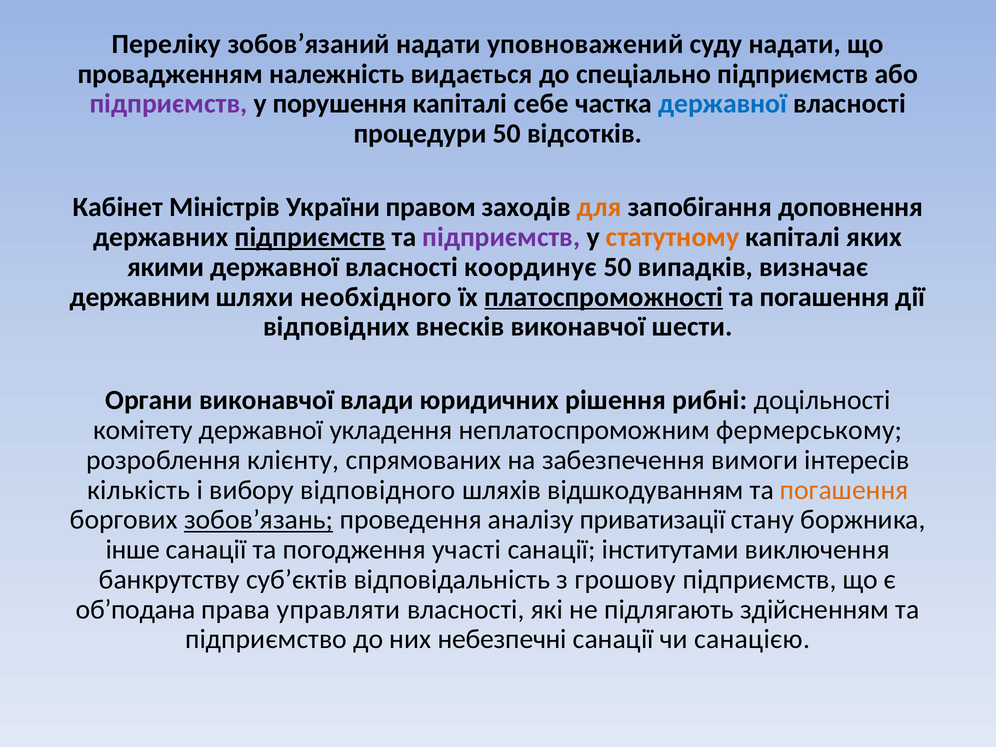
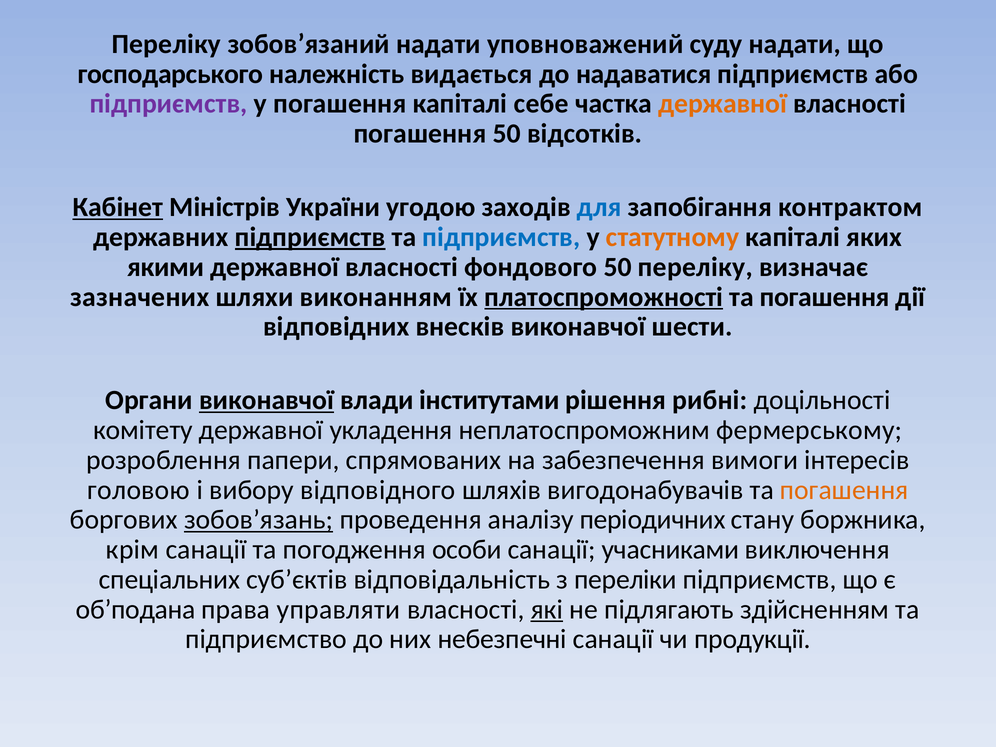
провадженням: провадженням -> господарського
спеціально: спеціально -> надаватися
у порушення: порушення -> погашення
державної at (723, 104) colour: blue -> orange
процедури at (420, 134): процедури -> погашення
Кабінет underline: none -> present
правом: правом -> угодою
для colour: orange -> blue
доповнення: доповнення -> контрактом
підприємств at (501, 237) colour: purple -> blue
координує: координує -> фондового
50 випадків: випадків -> переліку
державним: державним -> зазначених
необхідного: необхідного -> виконанням
виконавчої at (267, 400) underline: none -> present
юридичних: юридичних -> інститутами
клієнту: клієнту -> папери
кількість: кількість -> головою
відшкодуванням: відшкодуванням -> вигодонабувачів
приватизації: приватизації -> періодичних
інше: інше -> крім
участі: участі -> особи
інститутами: інститутами -> учасниками
банкрутству: банкрутству -> спеціальних
грошову: грошову -> переліки
які underline: none -> present
санацією: санацією -> продукції
